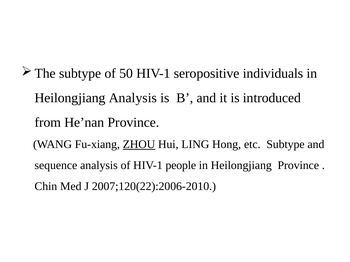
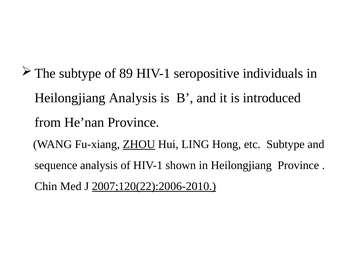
50: 50 -> 89
people: people -> shown
2007;120(22):2006-2010 underline: none -> present
